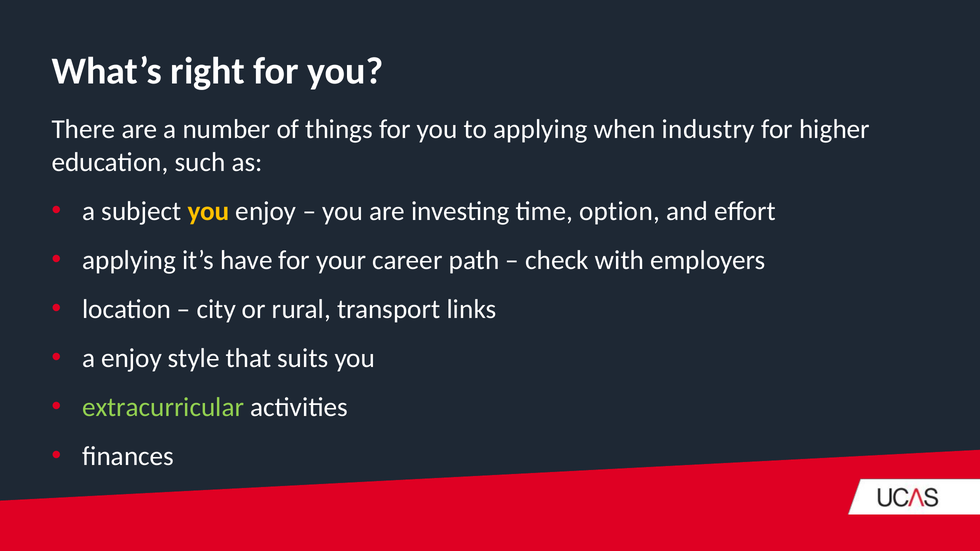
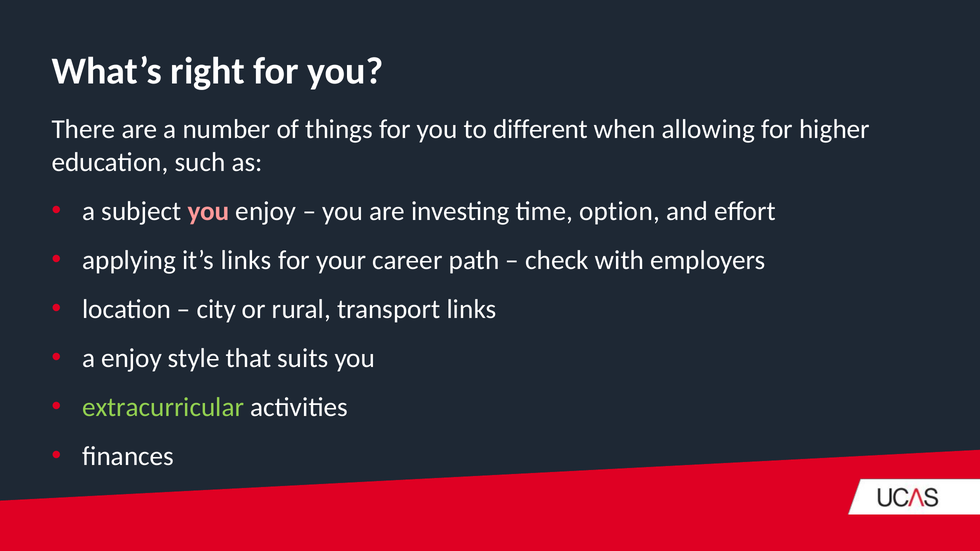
to applying: applying -> different
industry: industry -> allowing
you at (209, 211) colour: yellow -> pink
it’s have: have -> links
